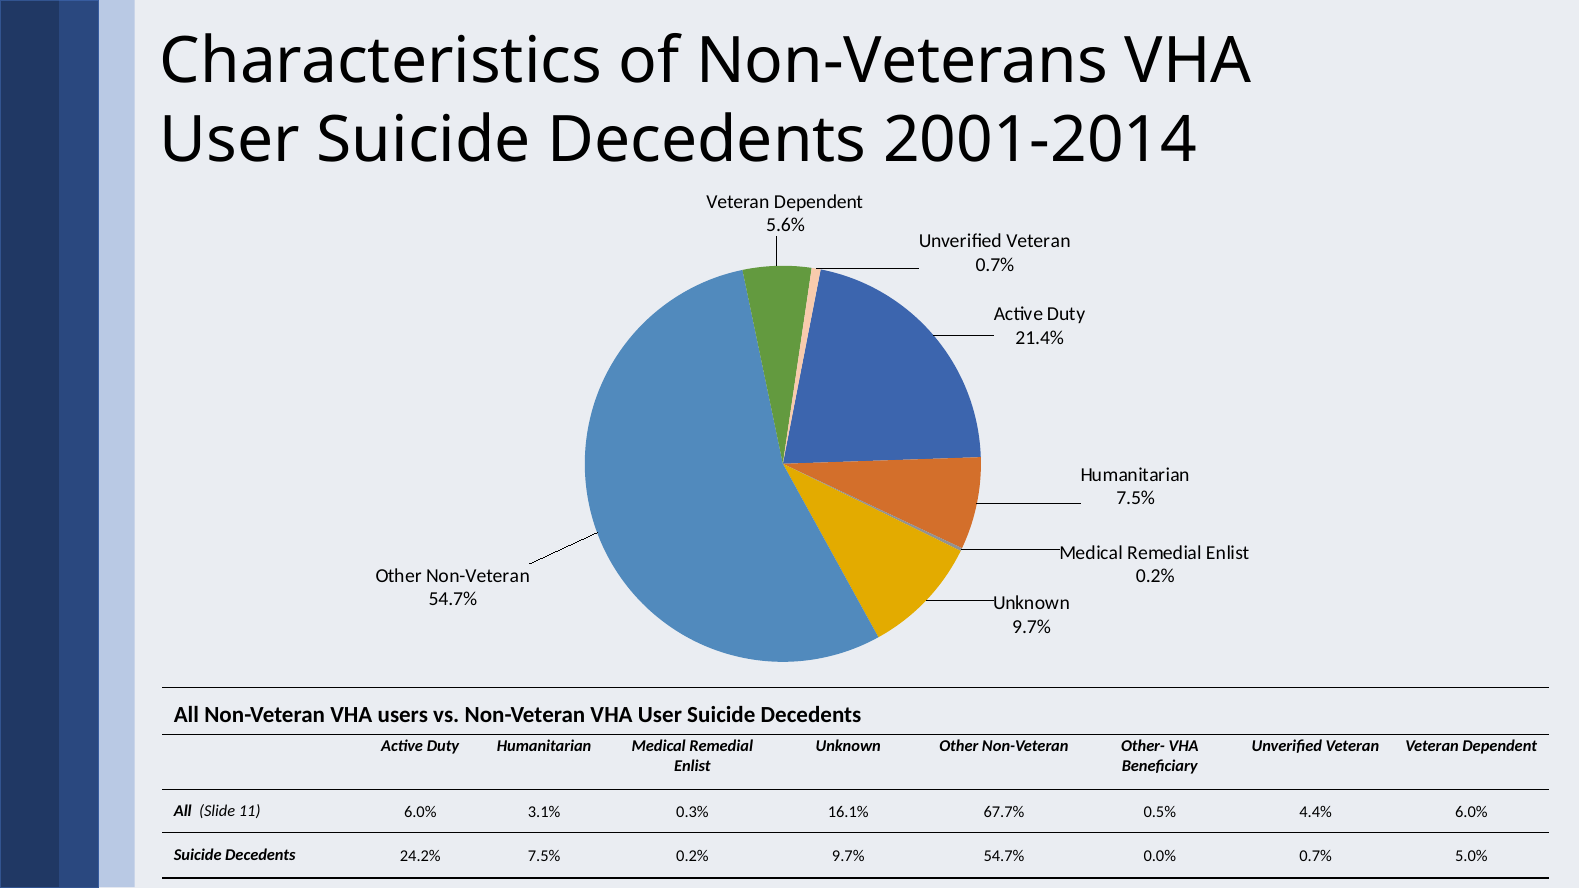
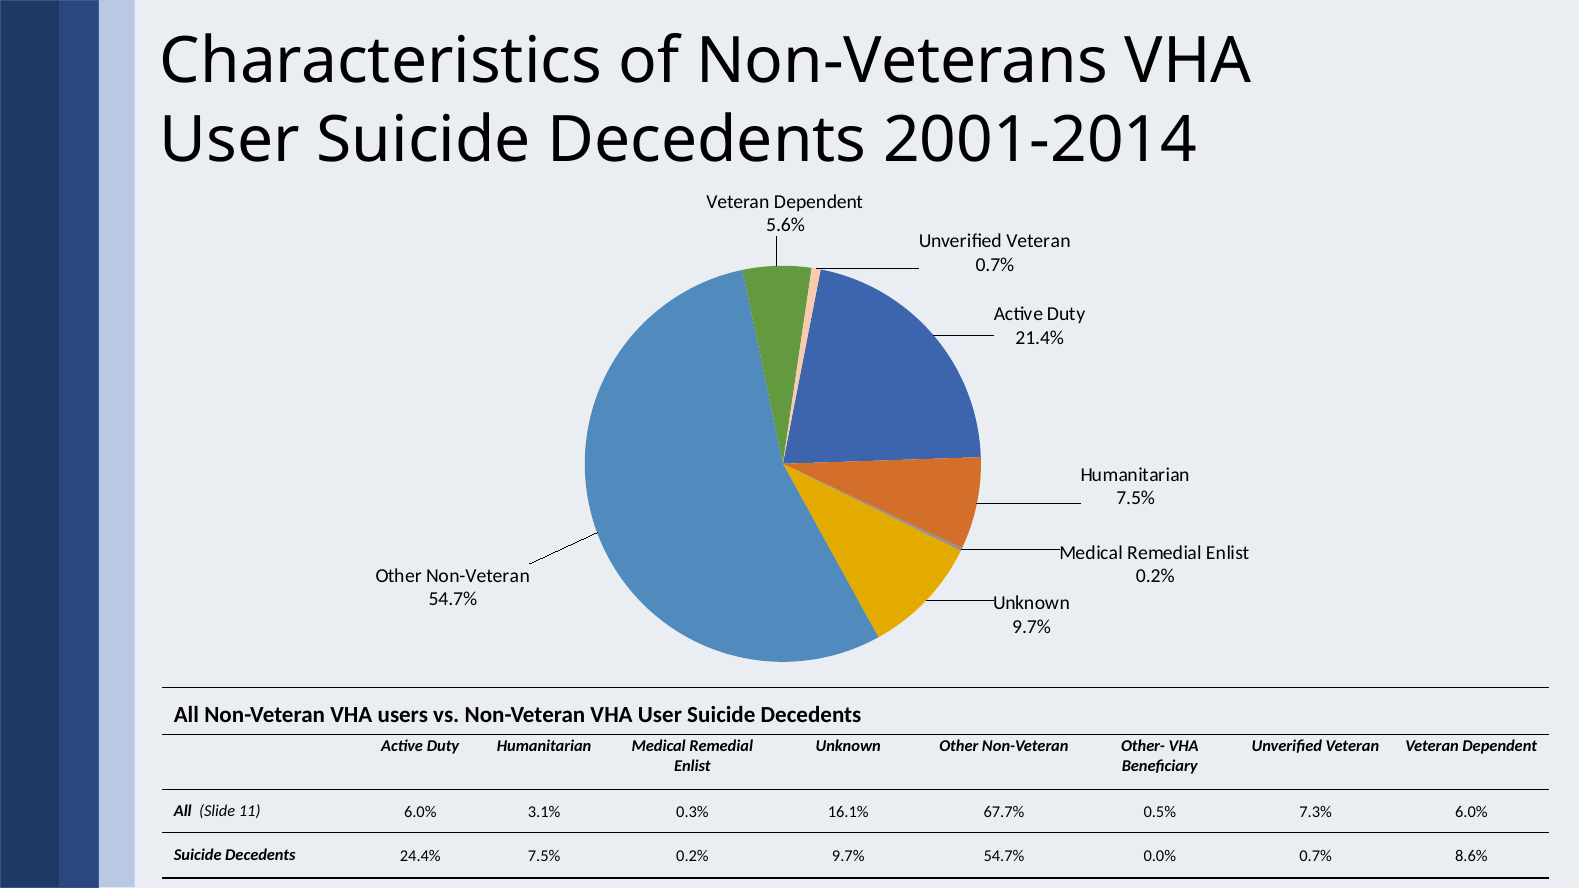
4.4%: 4.4% -> 7.3%
24.2%: 24.2% -> 24.4%
5.0%: 5.0% -> 8.6%
